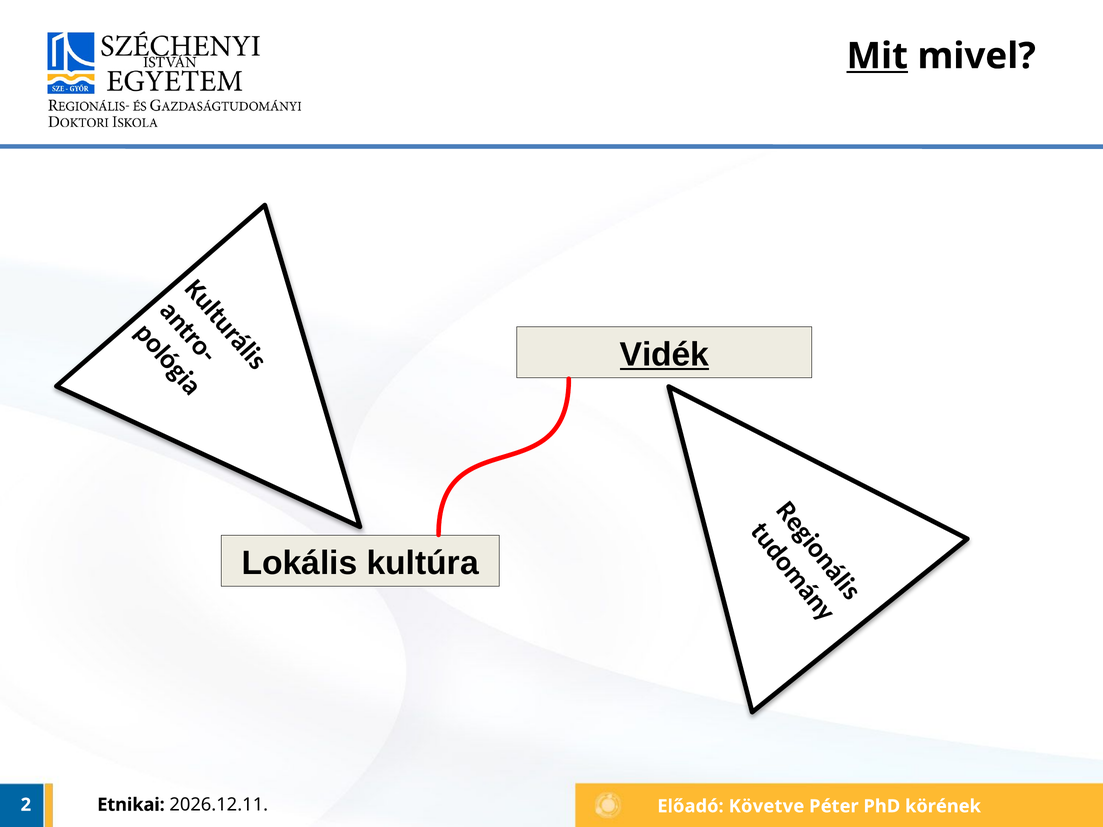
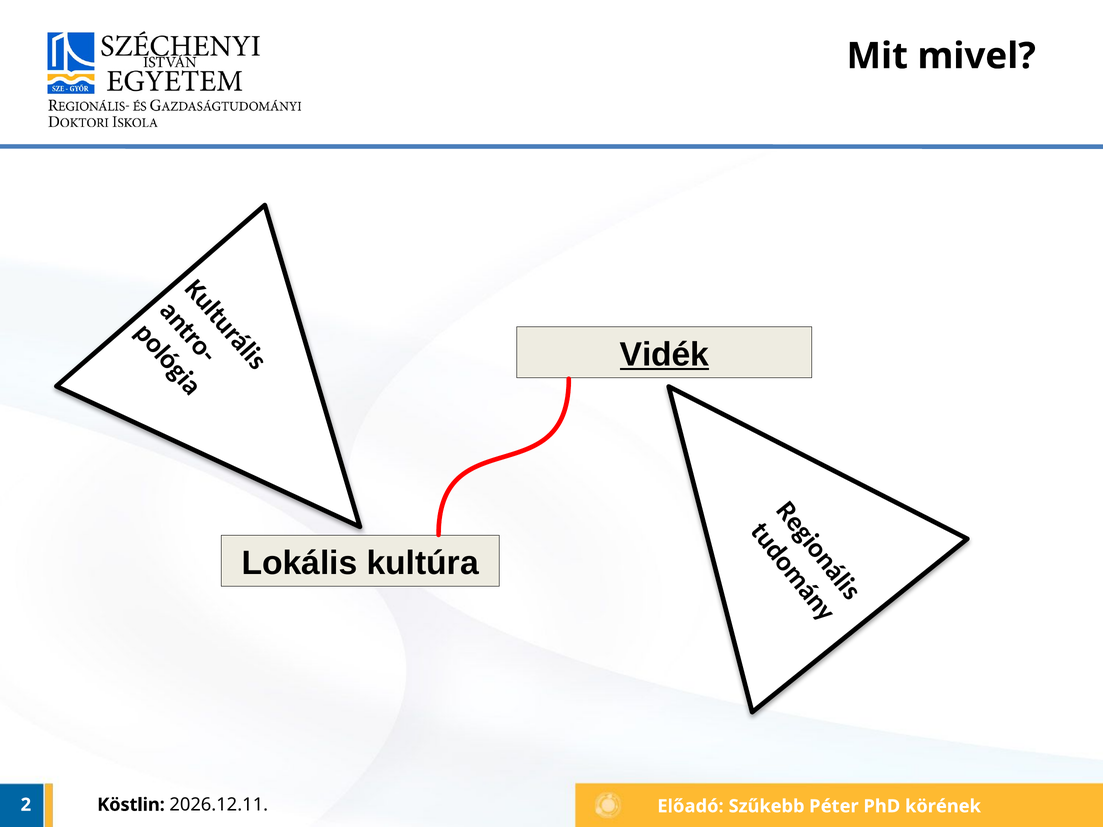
Mit underline: present -> none
Etnikai: Etnikai -> Köstlin
Követve: Követve -> Szűkebb
